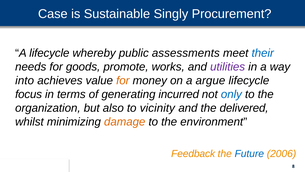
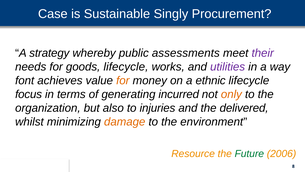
A lifecycle: lifecycle -> strategy
their colour: blue -> purple
goods promote: promote -> lifecycle
into: into -> font
argue: argue -> ethnic
only colour: blue -> orange
vicinity: vicinity -> injuries
Feedback: Feedback -> Resource
Future colour: blue -> green
